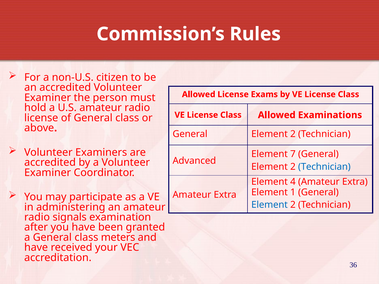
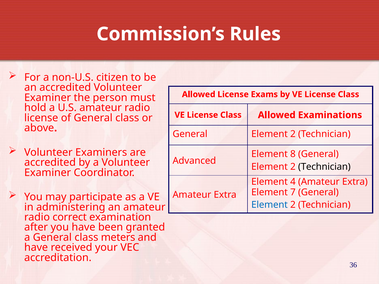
7: 7 -> 8
Technician at (324, 167) colour: blue -> black
1: 1 -> 7
signals: signals -> correct
